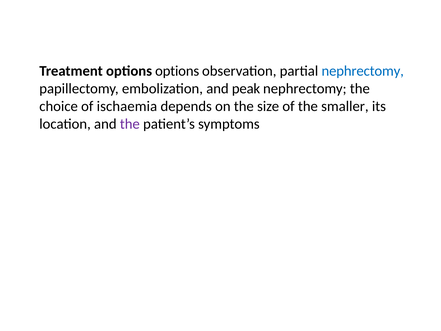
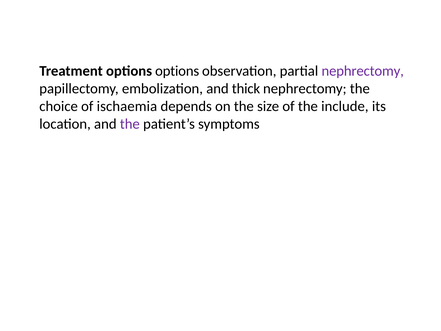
nephrectomy at (363, 71) colour: blue -> purple
peak: peak -> thick
smaller: smaller -> include
